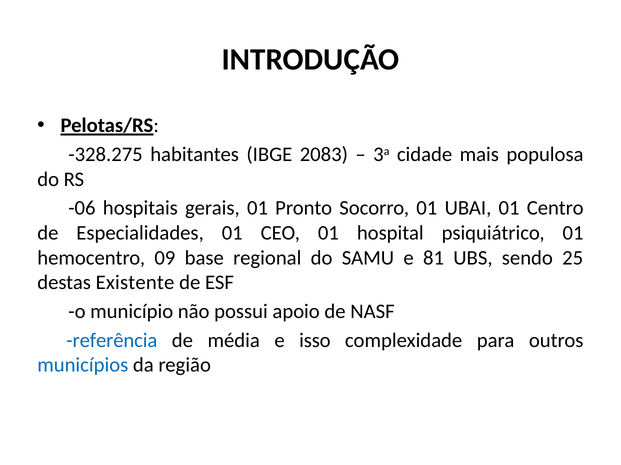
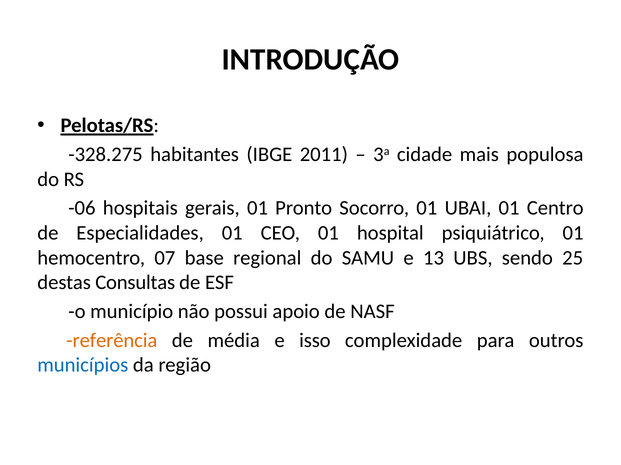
2083: 2083 -> 2011
09: 09 -> 07
81: 81 -> 13
Existente: Existente -> Consultas
referência colour: blue -> orange
